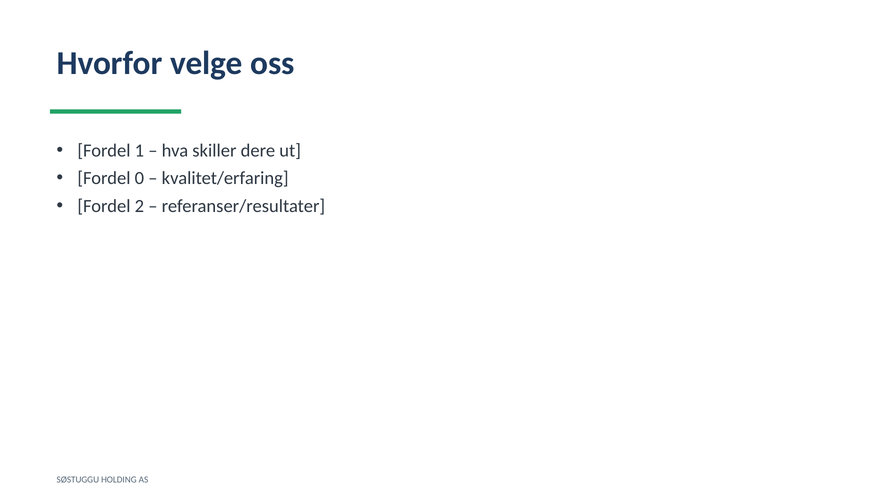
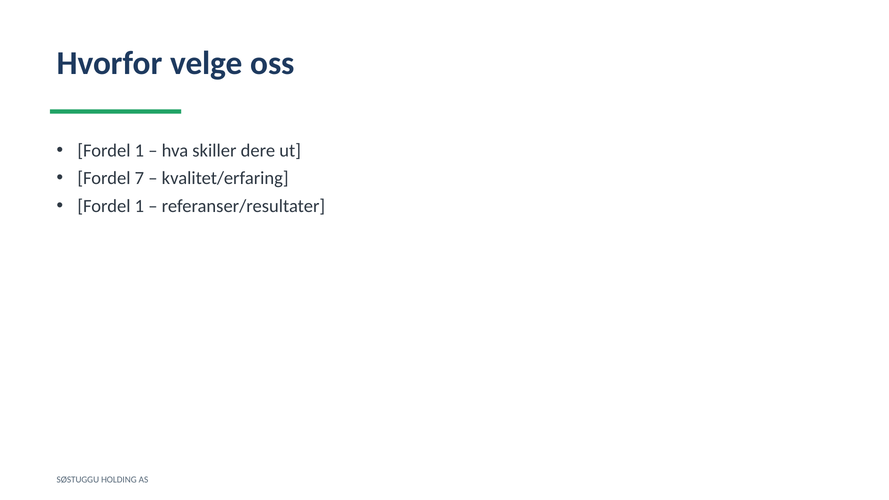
0: 0 -> 7
2 at (139, 206): 2 -> 1
